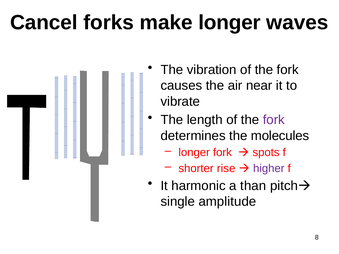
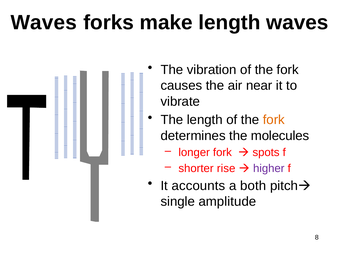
Cancel at (44, 23): Cancel -> Waves
make longer: longer -> length
fork at (274, 120) colour: purple -> orange
harmonic: harmonic -> accounts
than: than -> both
